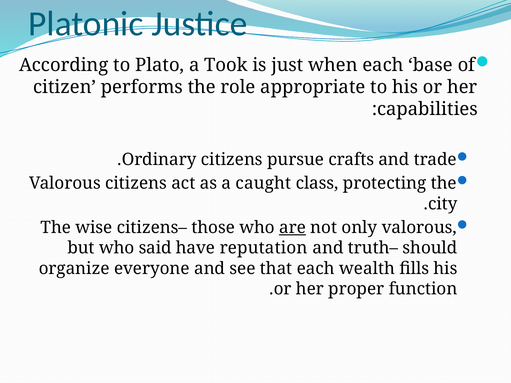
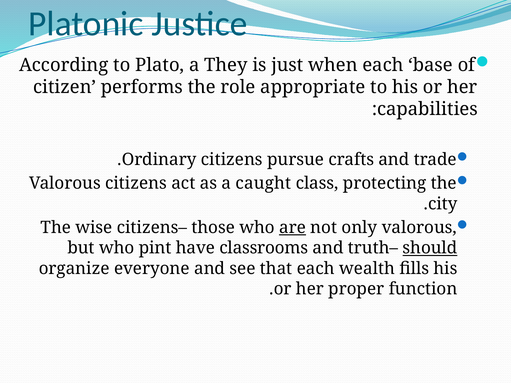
Took: Took -> They
said: said -> pint
reputation: reputation -> classrooms
should underline: none -> present
